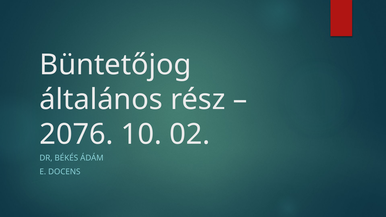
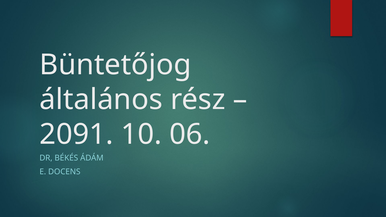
2076: 2076 -> 2091
02: 02 -> 06
